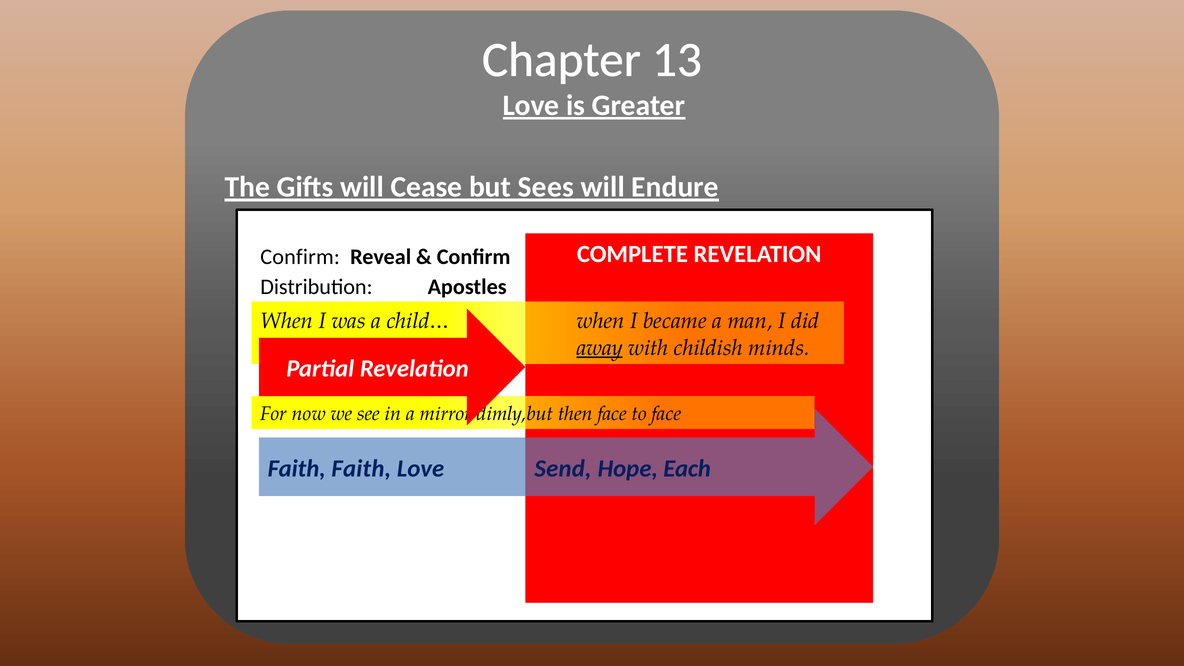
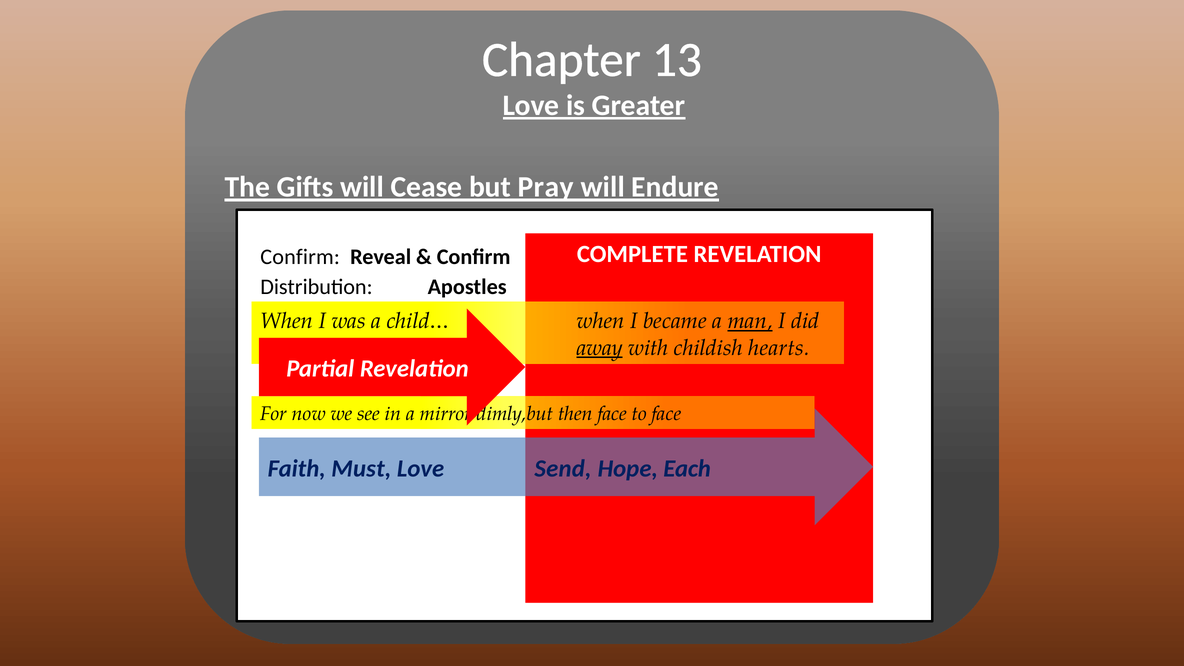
Sees: Sees -> Pray
man underline: none -> present
minds: minds -> hearts
Faith Faith: Faith -> Must
